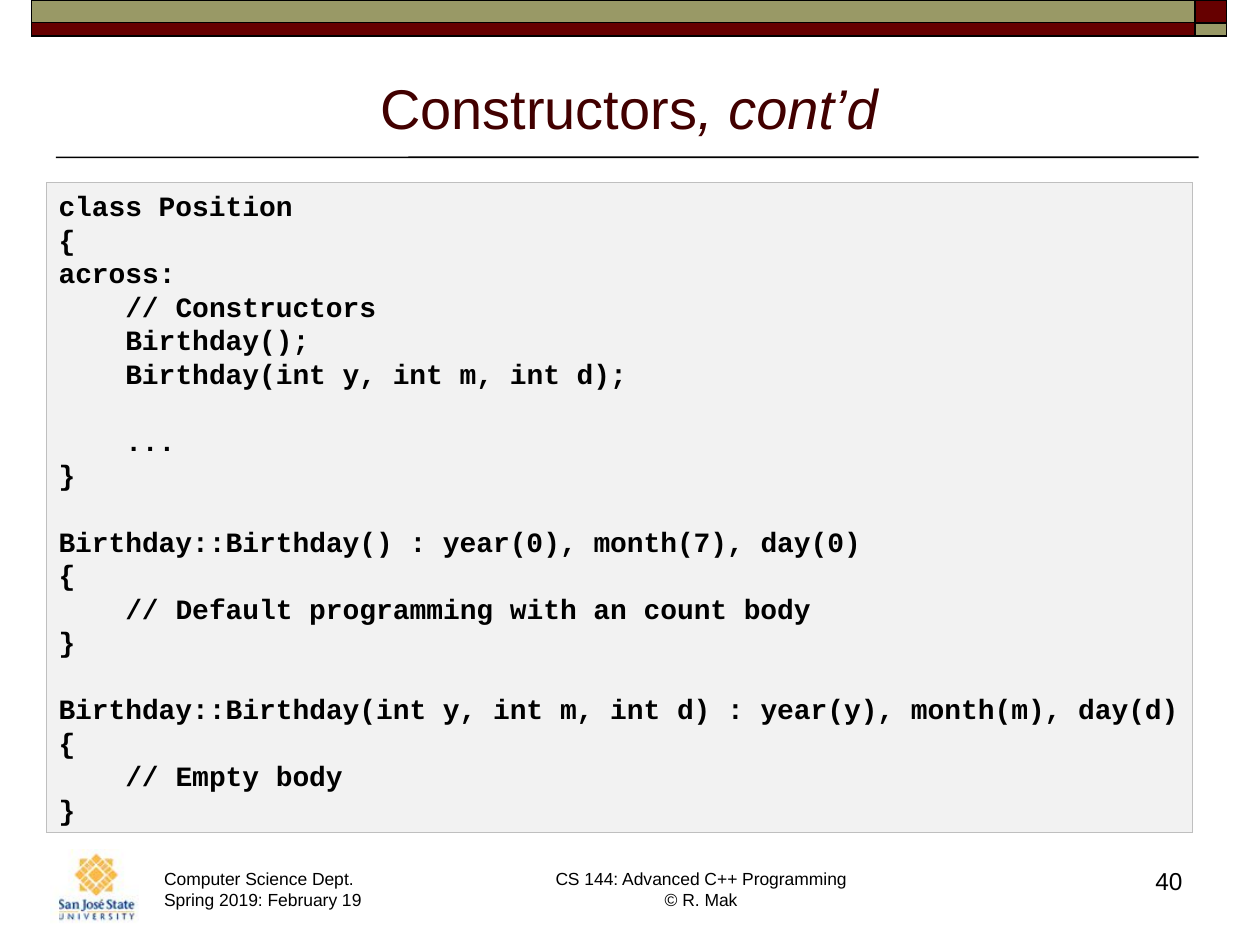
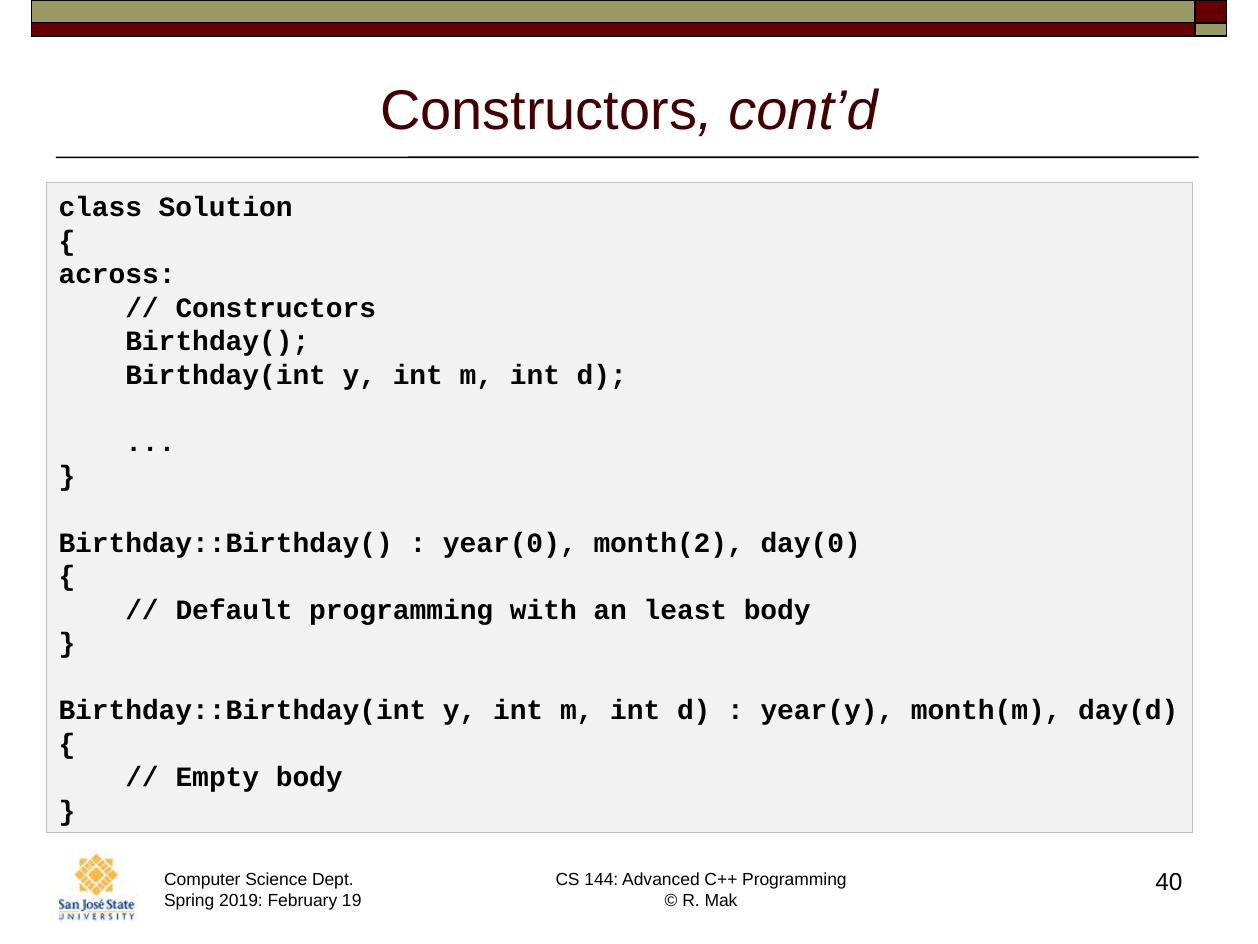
Position: Position -> Solution
month(7: month(7 -> month(2
count: count -> least
